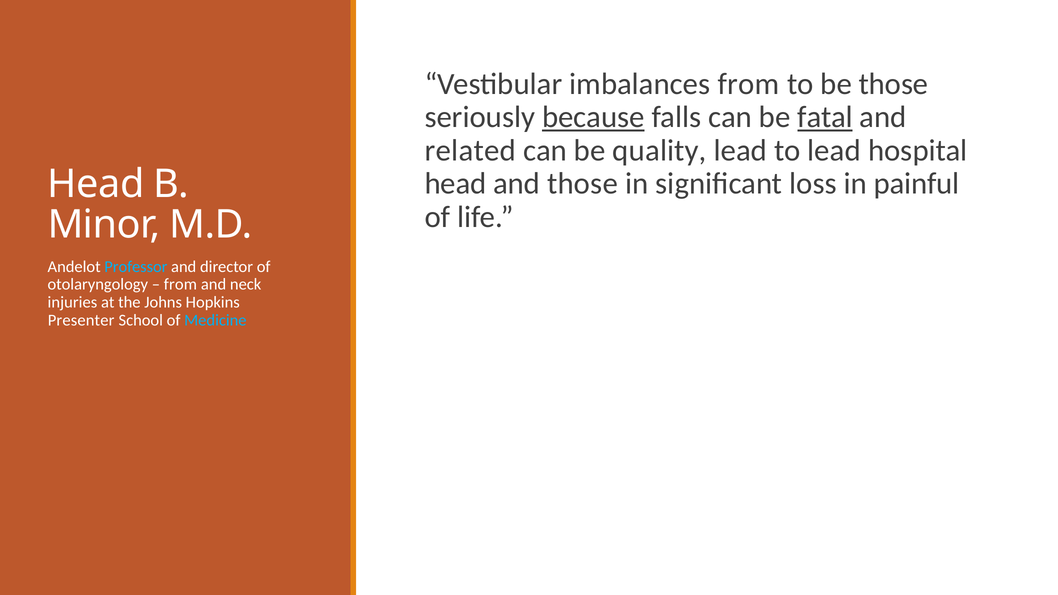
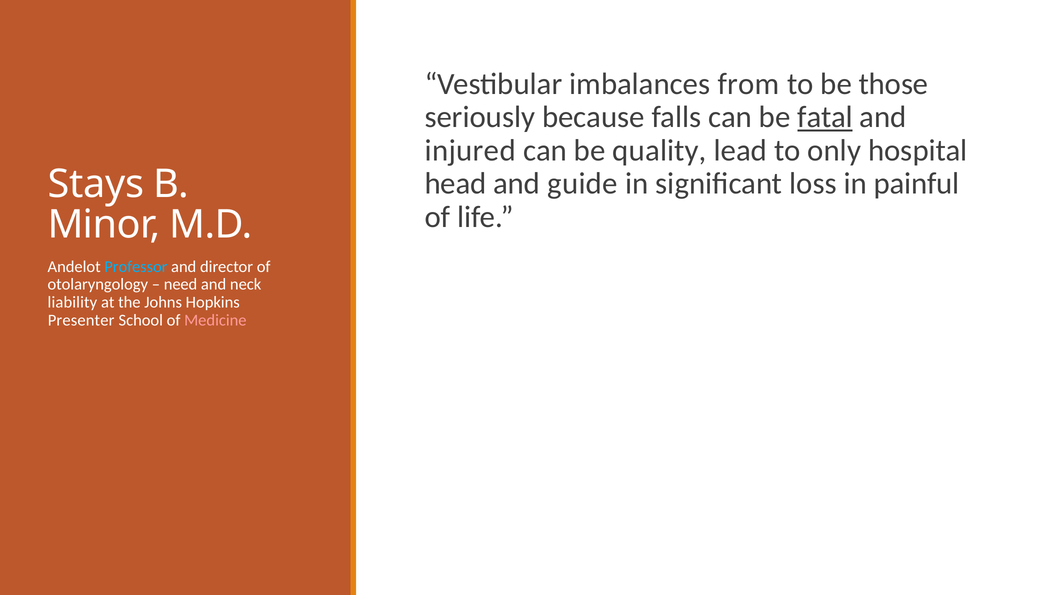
because underline: present -> none
related: related -> injured
to lead: lead -> only
and those: those -> guide
Head at (96, 184): Head -> Stays
from at (180, 285): from -> need
injuries: injuries -> liability
Medicine colour: light blue -> pink
